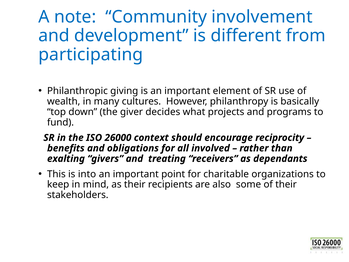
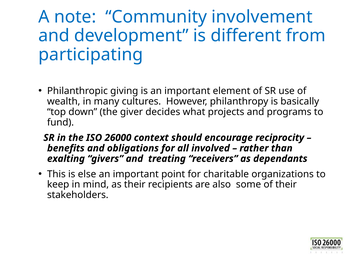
into: into -> else
